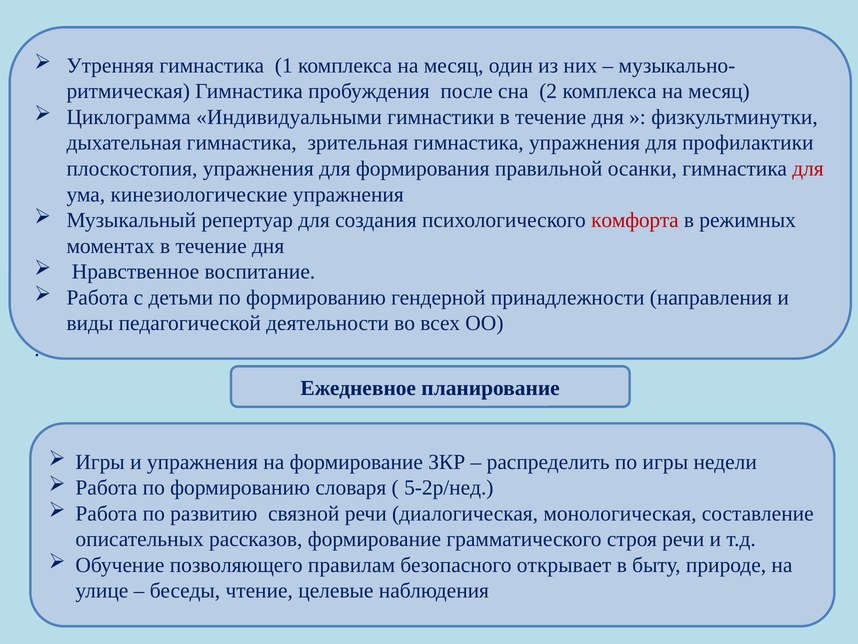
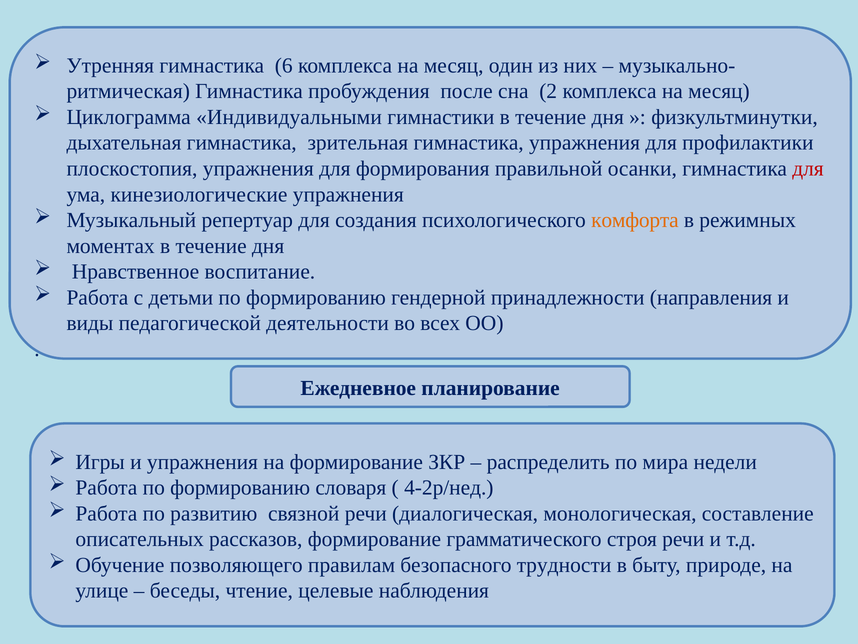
1: 1 -> 6
комфорта colour: red -> orange
по игры: игры -> мира
5-2р/нед: 5-2р/нед -> 4-2р/нед
открывает: открывает -> трудности
